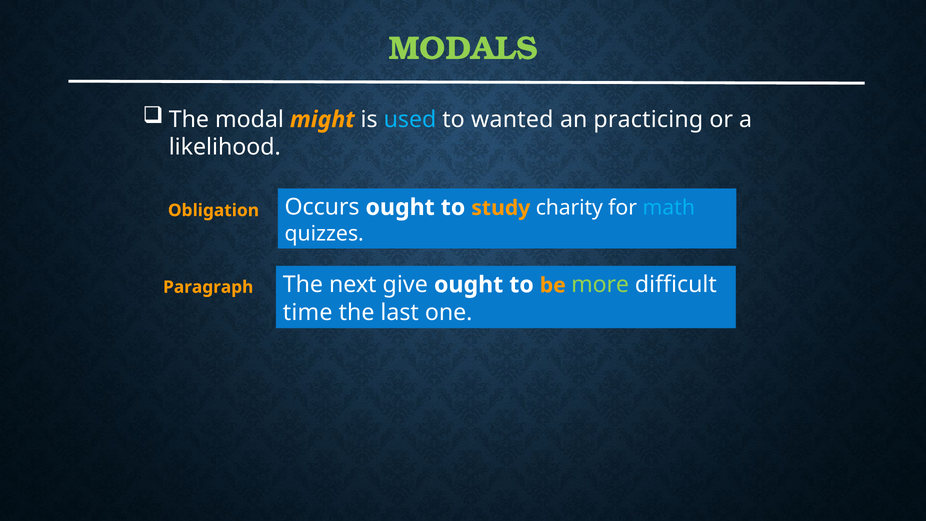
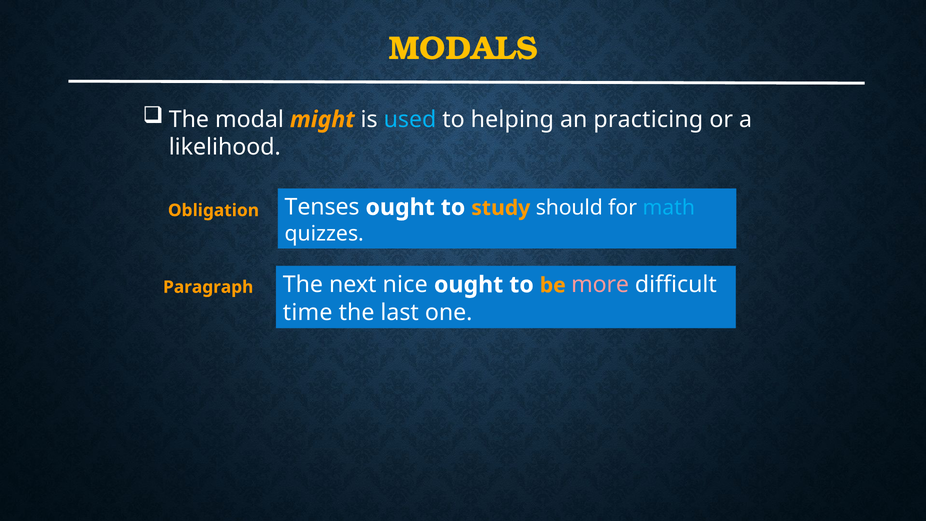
MODALS colour: light green -> yellow
wanted: wanted -> helping
Occurs: Occurs -> Tenses
charity: charity -> should
give: give -> nice
more colour: light green -> pink
